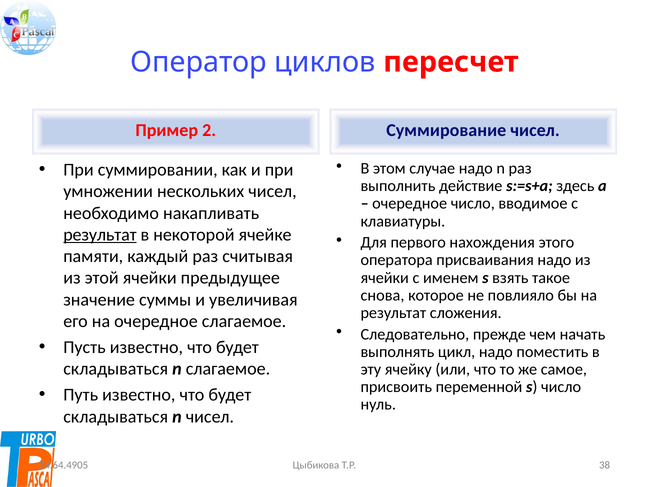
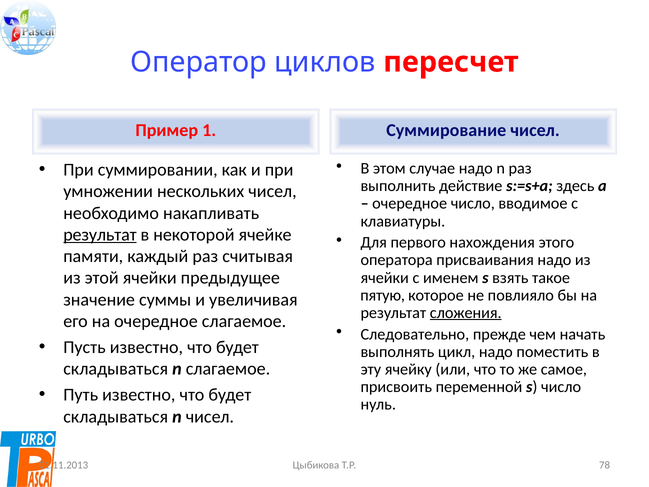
2: 2 -> 1
снова: снова -> пятую
сложения underline: none -> present
38: 38 -> 78
24.64.4905: 24.64.4905 -> 01.11.2013
